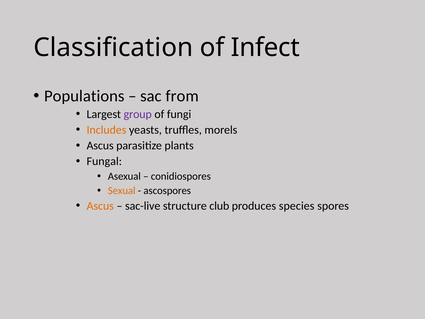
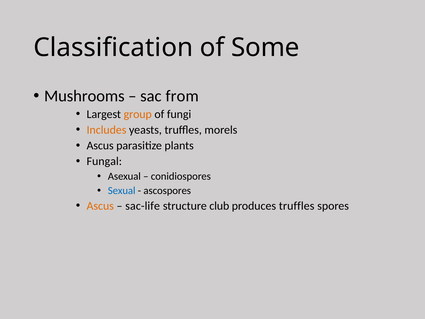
Infect: Infect -> Some
Populations: Populations -> Mushrooms
group colour: purple -> orange
Sexual colour: orange -> blue
sac-live: sac-live -> sac-life
produces species: species -> truffles
